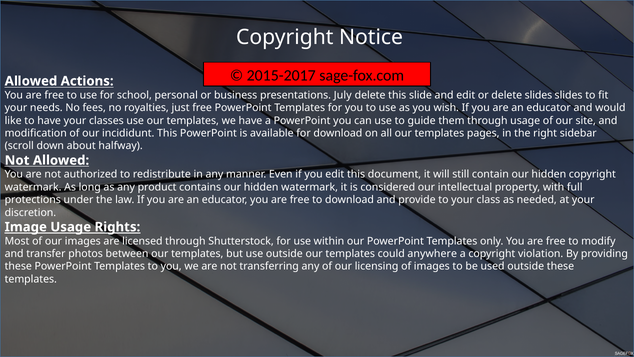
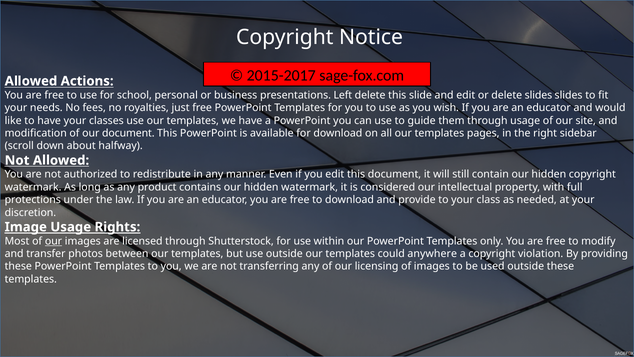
July: July -> Left
our incididunt: incididunt -> document
our at (54, 241) underline: none -> present
